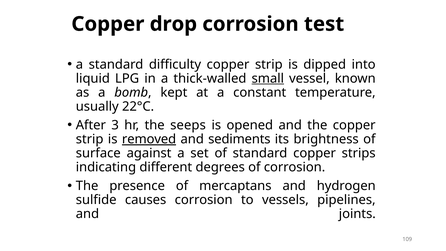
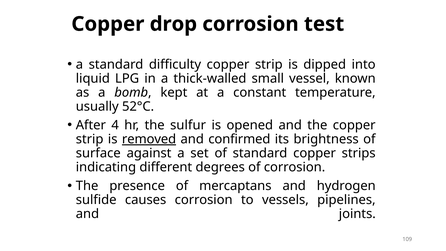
small underline: present -> none
22°C: 22°C -> 52°C
3: 3 -> 4
seeps: seeps -> sulfur
sediments: sediments -> confirmed
